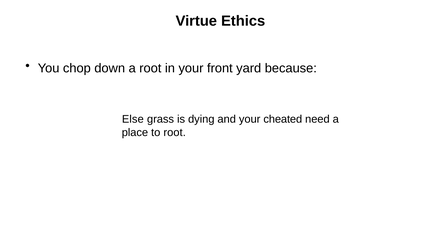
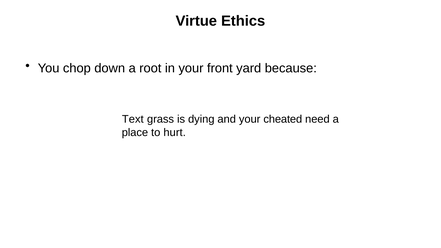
Else: Else -> Text
to root: root -> hurt
